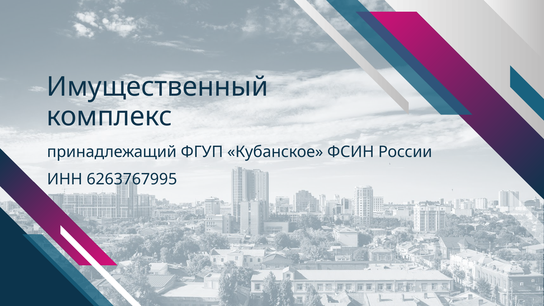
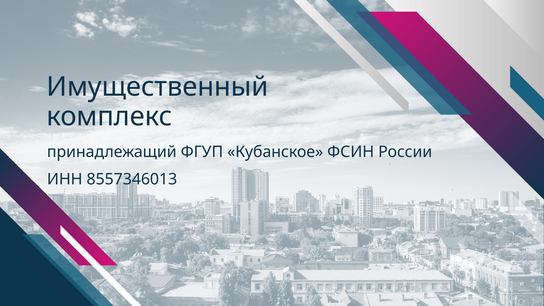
6263767995: 6263767995 -> 8557346013
